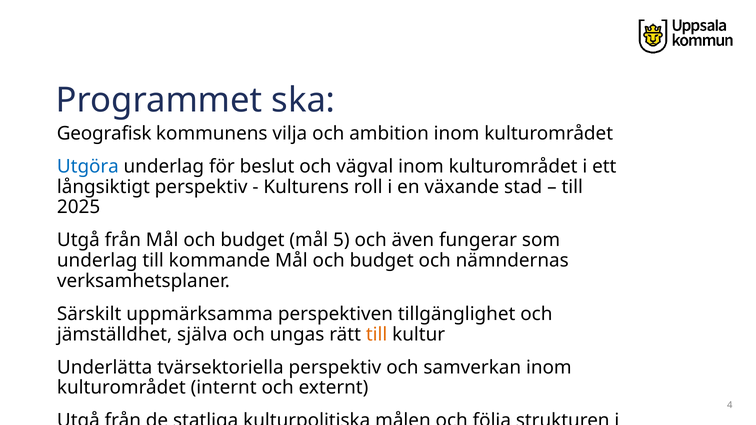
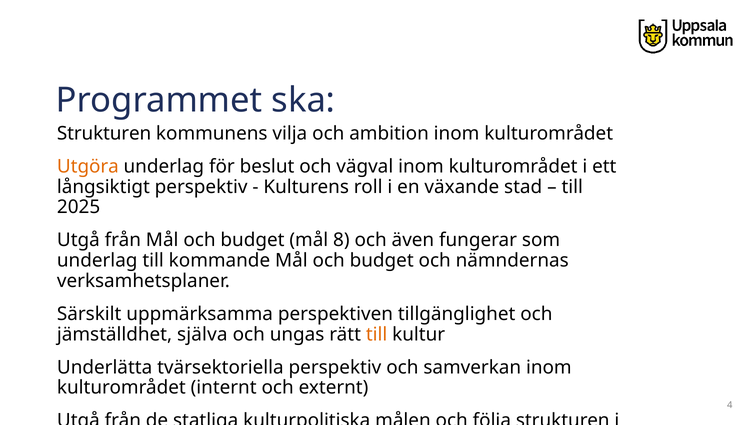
Geografisk at (104, 133): Geografisk -> Strukturen
Utgöra colour: blue -> orange
5: 5 -> 8
